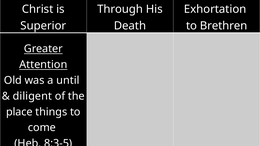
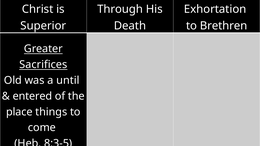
Attention: Attention -> Sacrifices
diligent: diligent -> entered
